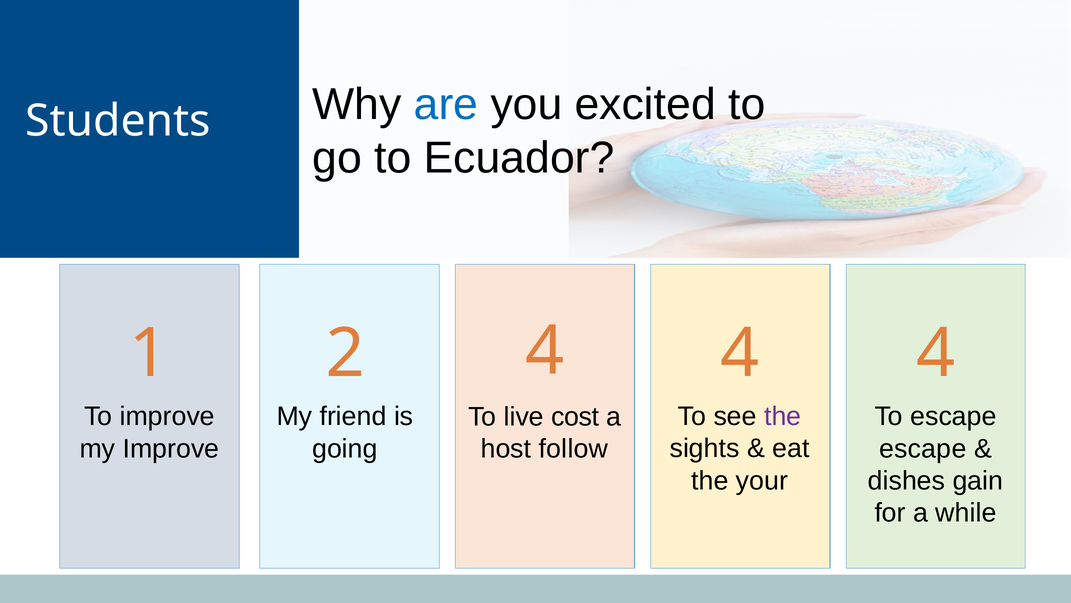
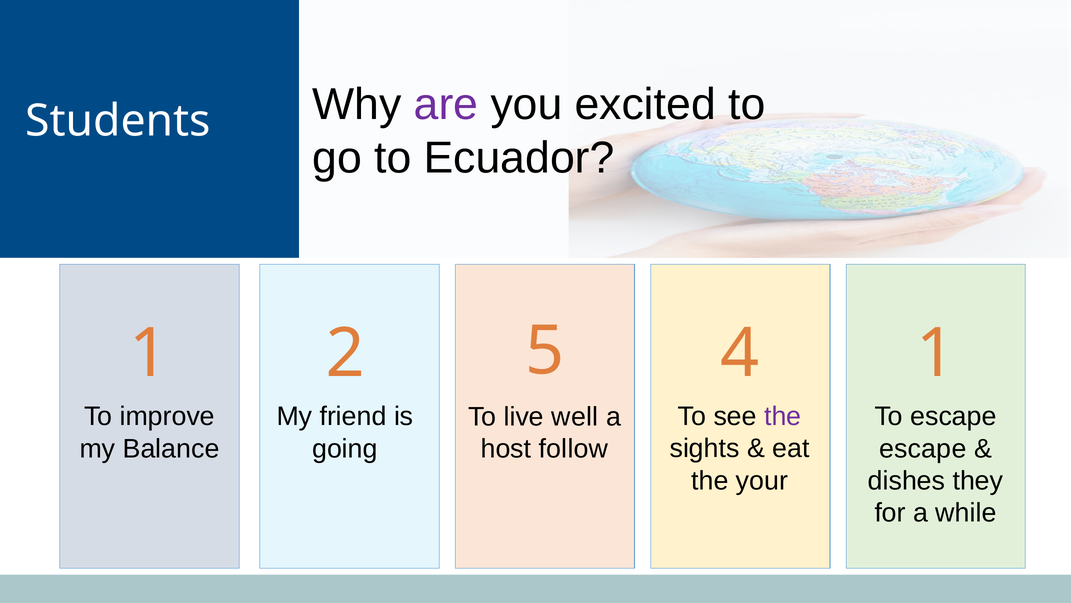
are colour: blue -> purple
2 4: 4 -> 5
4 at (936, 353): 4 -> 1
cost: cost -> well
my Improve: Improve -> Balance
gain: gain -> they
